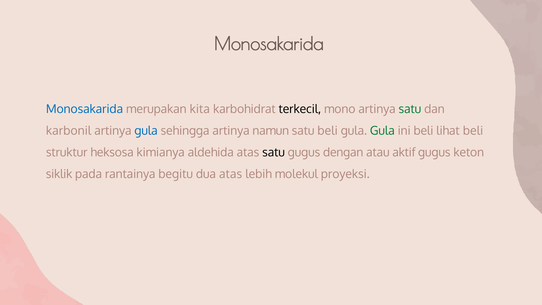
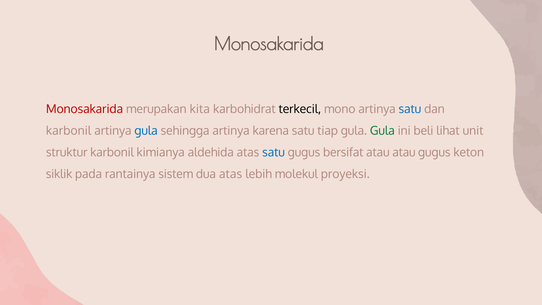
Monosakarida at (84, 109) colour: blue -> red
satu at (410, 109) colour: green -> blue
namun: namun -> karena
satu beli: beli -> tiap
lihat beli: beli -> unit
struktur heksosa: heksosa -> karbonil
satu at (274, 152) colour: black -> blue
dengan: dengan -> bersifat
atau aktif: aktif -> atau
begitu: begitu -> sistem
